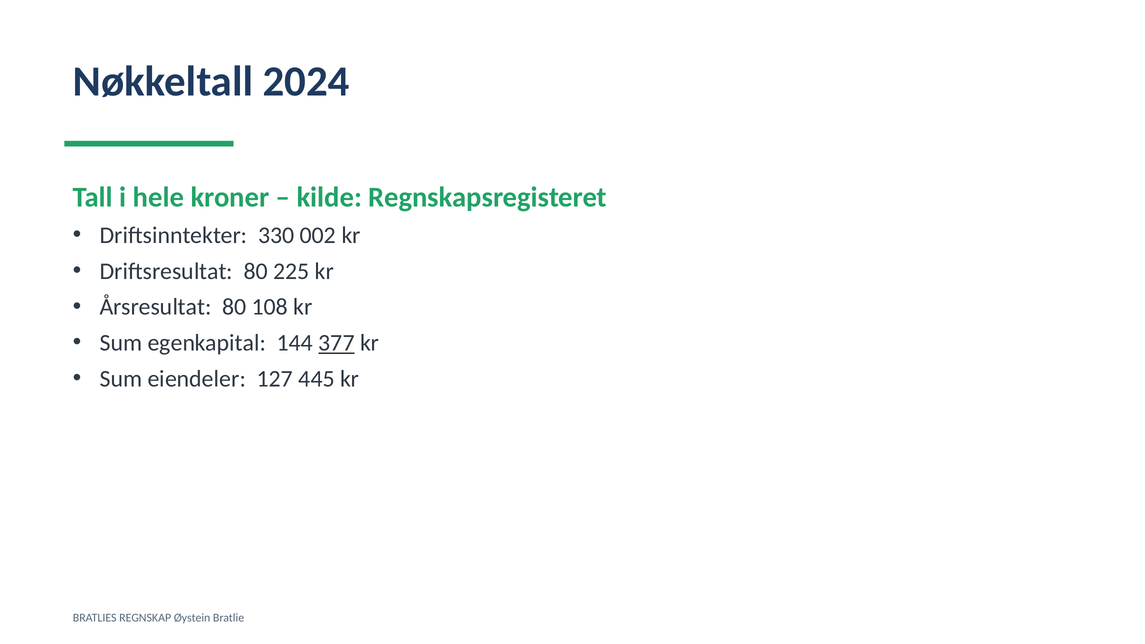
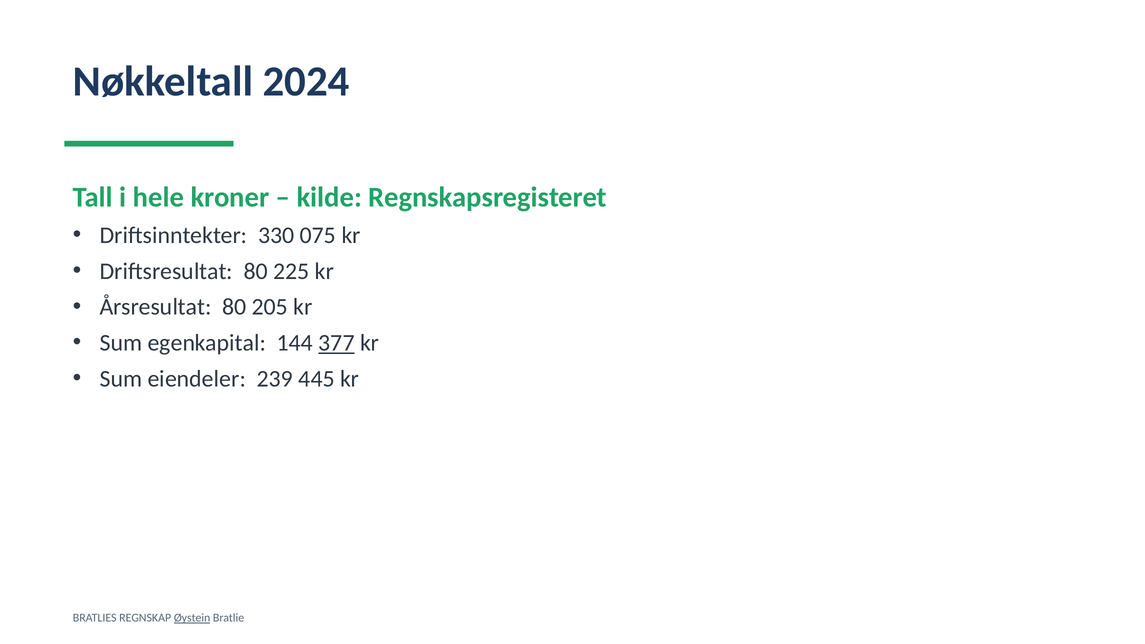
002: 002 -> 075
108: 108 -> 205
127: 127 -> 239
Øystein underline: none -> present
